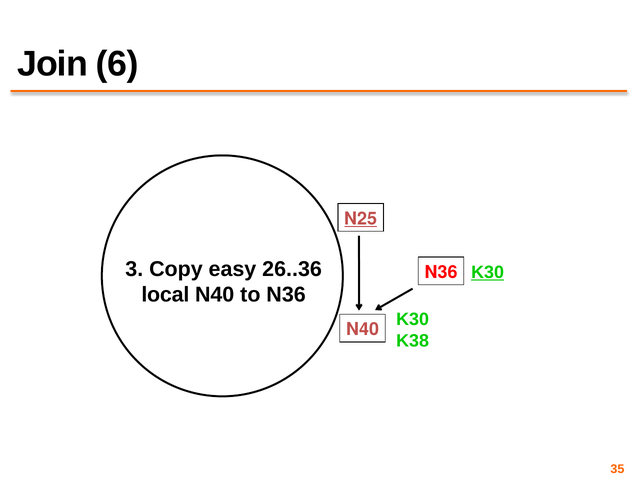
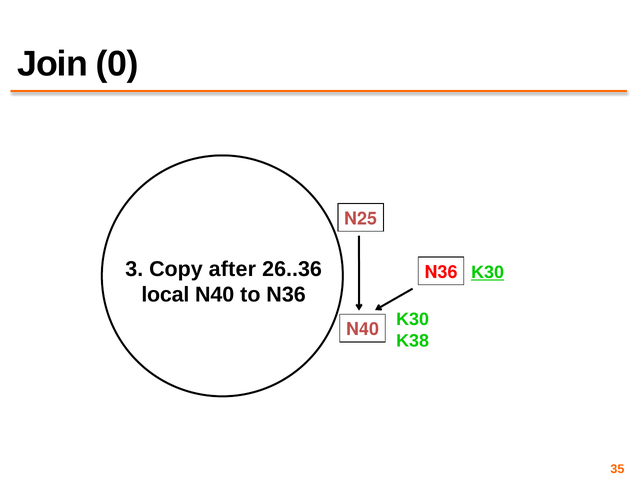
6: 6 -> 0
N25 underline: present -> none
easy: easy -> after
